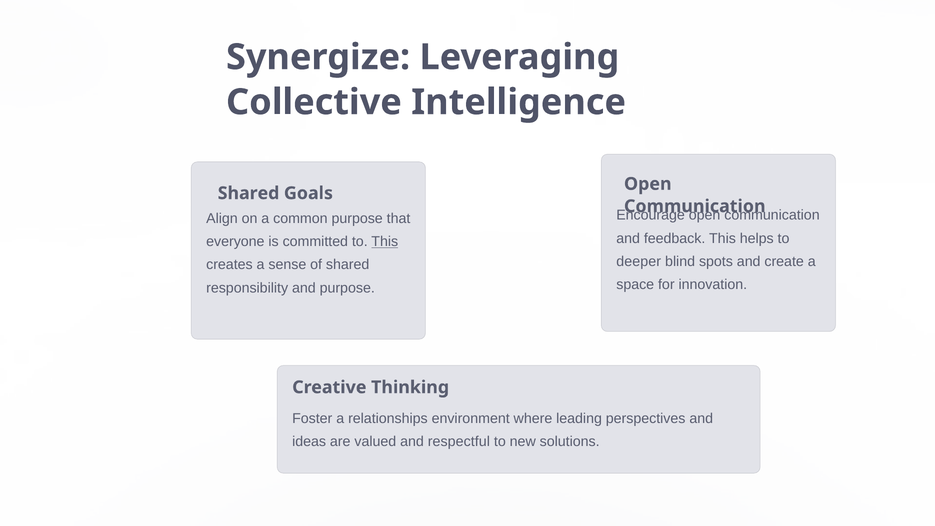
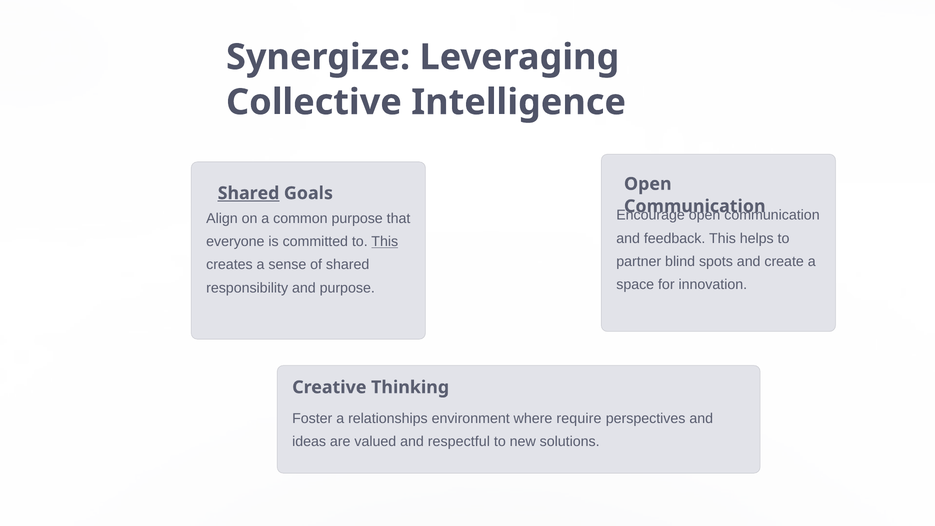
Shared at (249, 193) underline: none -> present
deeper: deeper -> partner
leading: leading -> require
